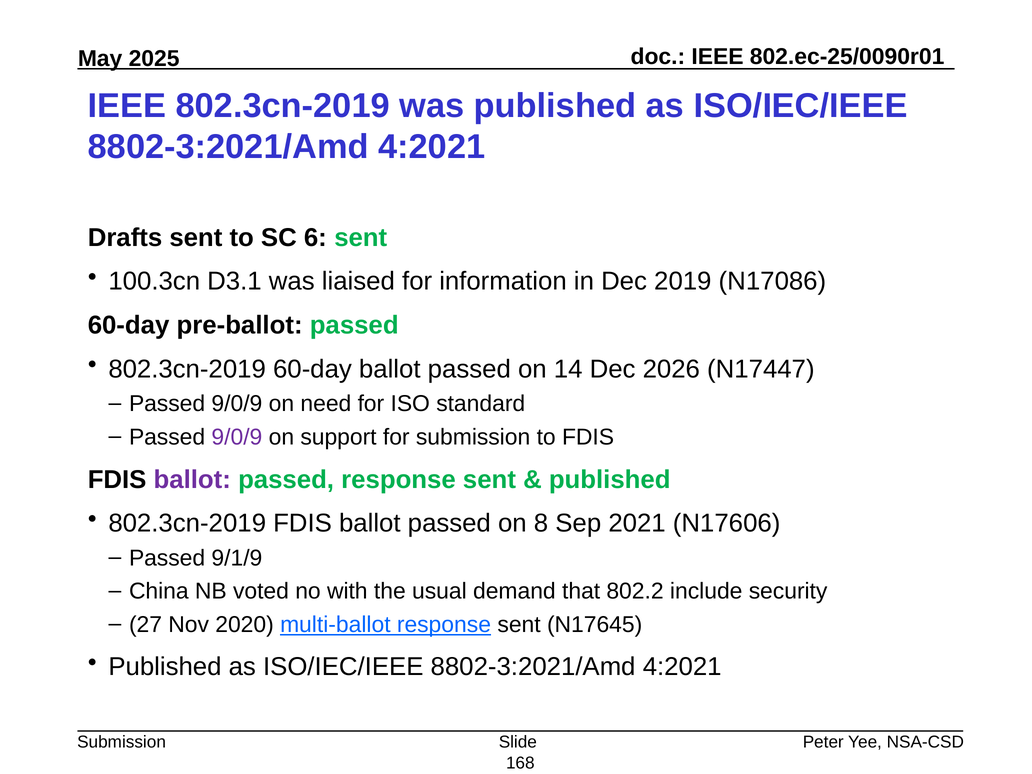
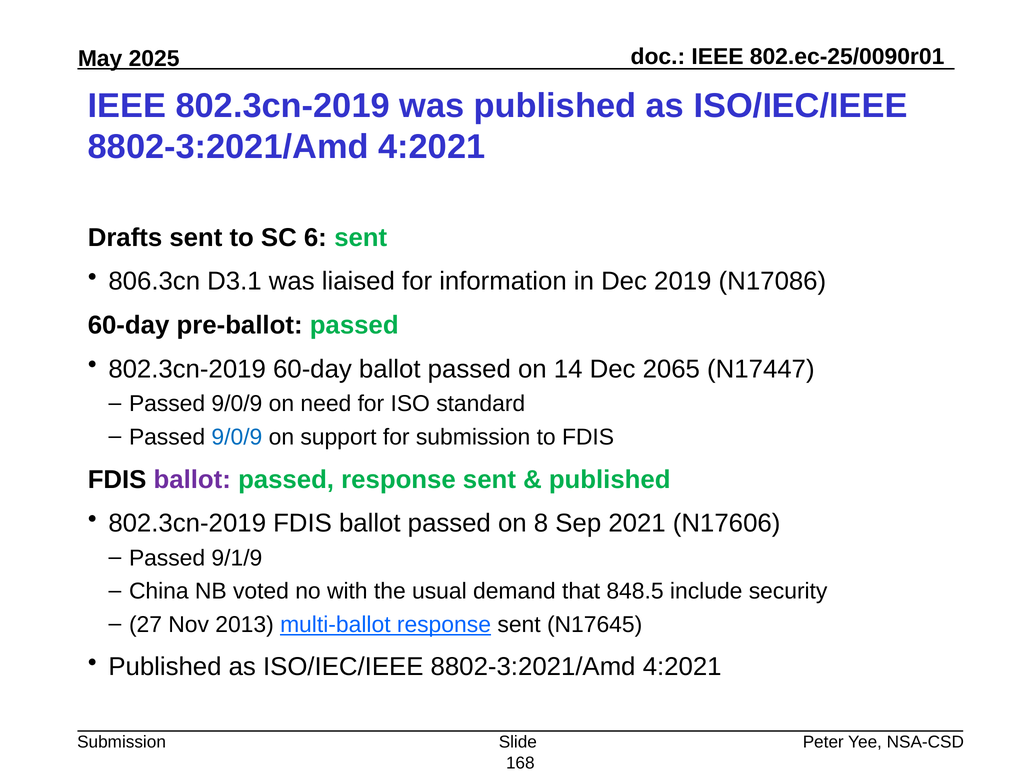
100.3cn: 100.3cn -> 806.3cn
2026: 2026 -> 2065
9/0/9 at (237, 437) colour: purple -> blue
802.2: 802.2 -> 848.5
2020: 2020 -> 2013
